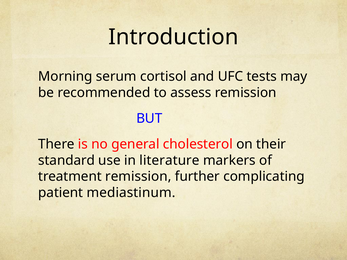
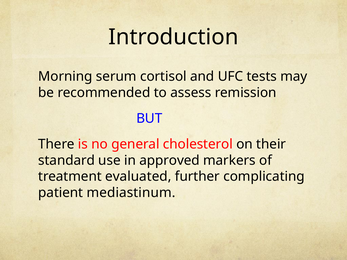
literature: literature -> approved
treatment remission: remission -> evaluated
